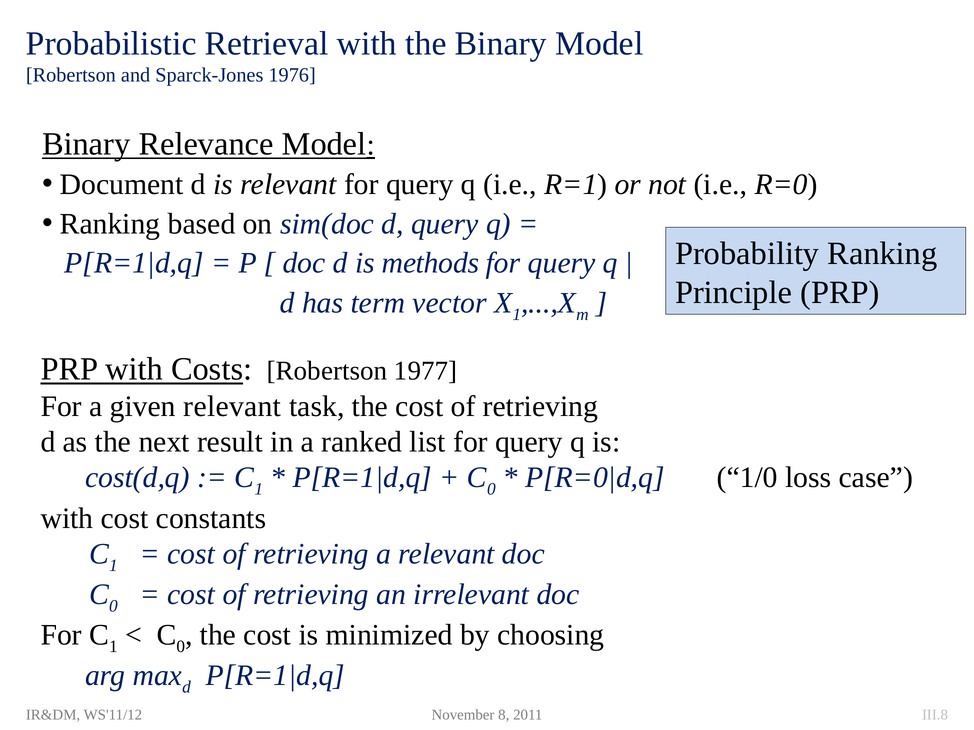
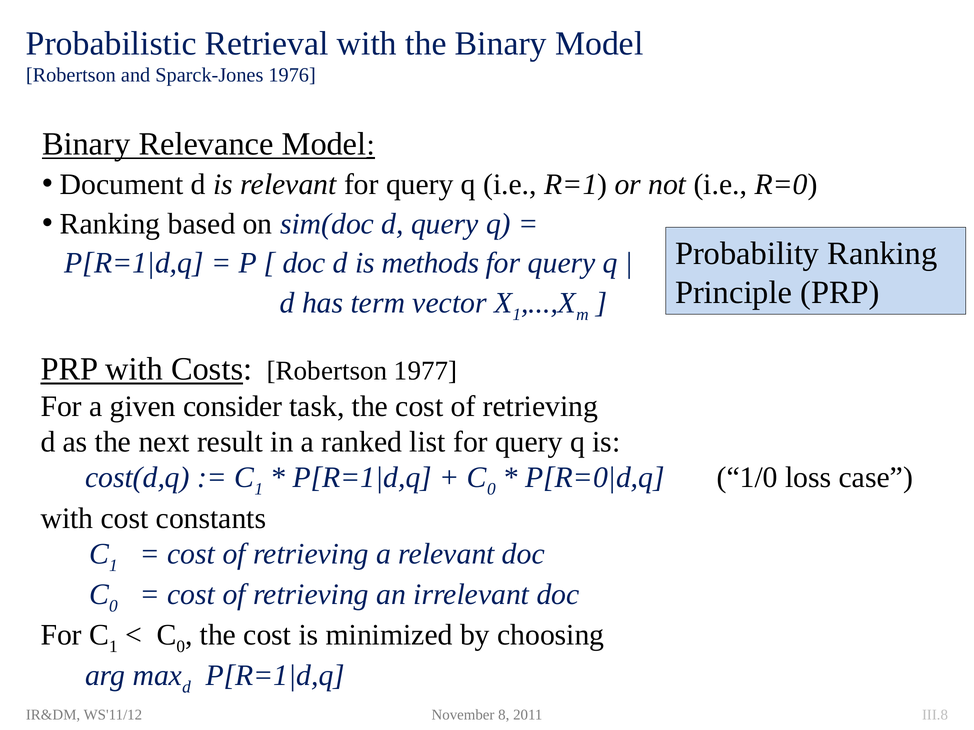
given relevant: relevant -> consider
